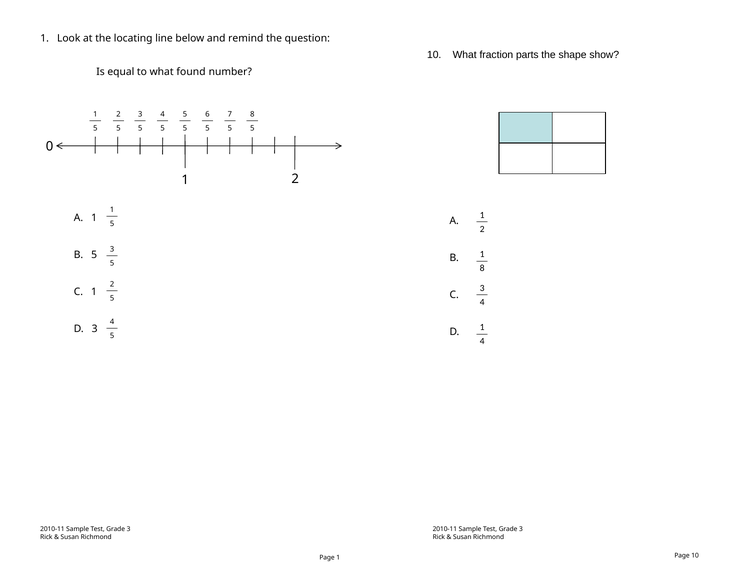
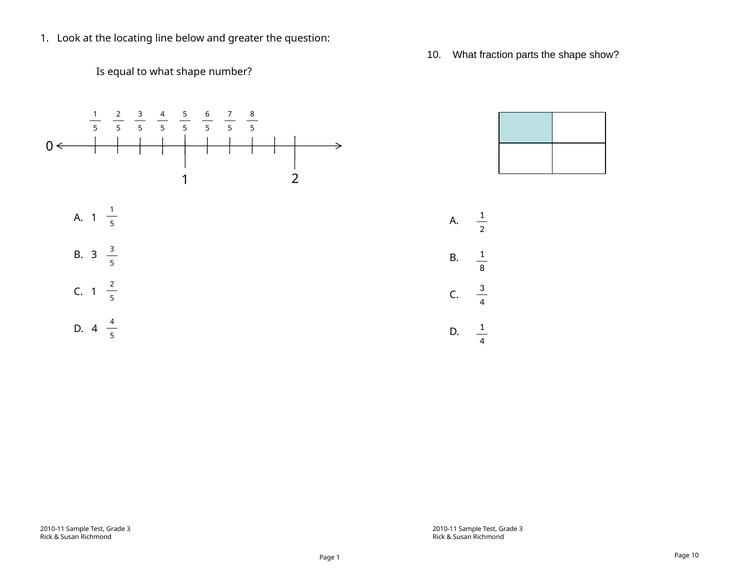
remind: remind -> greater
what found: found -> shape
B 5: 5 -> 3
D 3: 3 -> 4
